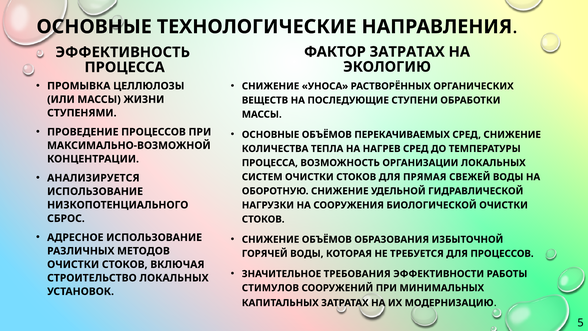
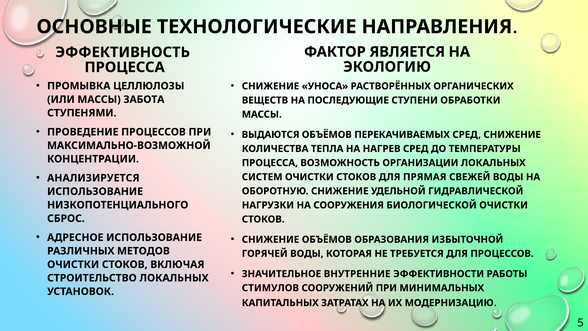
ФАКТОР ЗАТРАТАХ: ЗАТРАТАХ -> ЯВЛЯЕТСЯ
ЖИЗНИ: ЖИЗНИ -> ЗАБОТА
ОСНОВНЫЕ at (271, 135): ОСНОВНЫЕ -> ВЫДАЮТСЯ
ТРЕБОВАНИЯ: ТРЕБОВАНИЯ -> ВНУТРЕННИЕ
